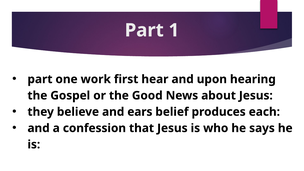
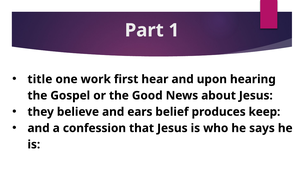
part at (40, 79): part -> title
each: each -> keep
